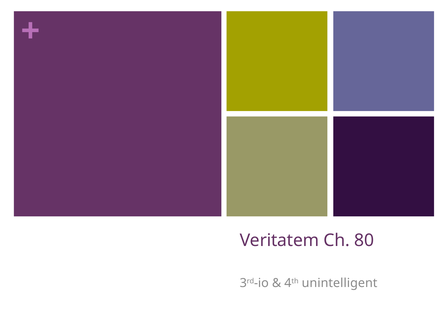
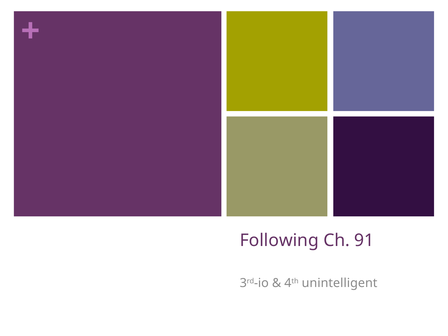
Veritatem: Veritatem -> Following
80: 80 -> 91
